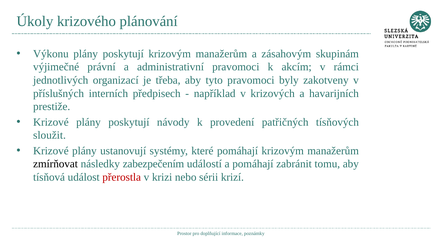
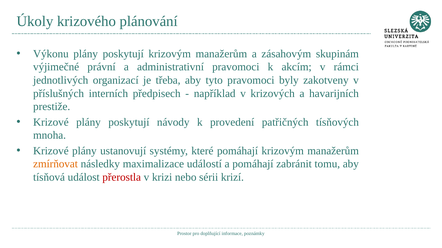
sloužit: sloužit -> mnoha
zmírňovat colour: black -> orange
zabezpečením: zabezpečením -> maximalizace
